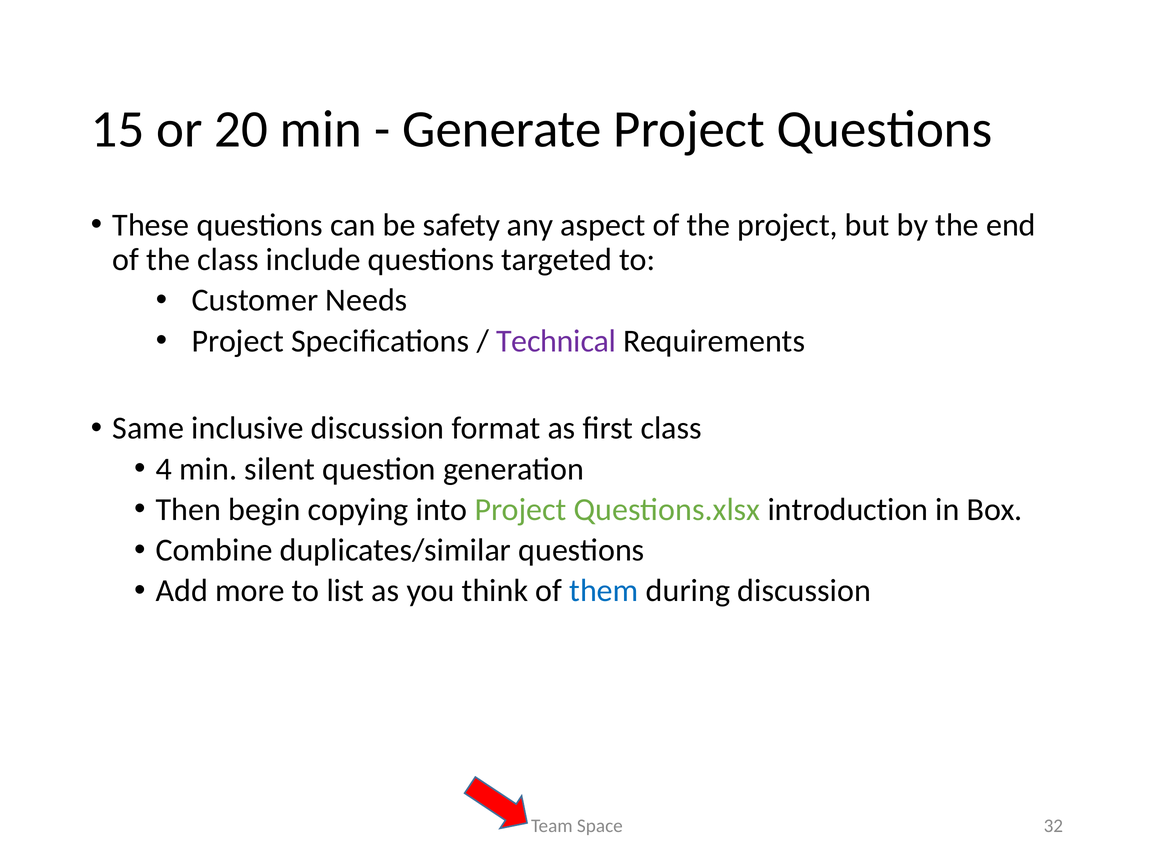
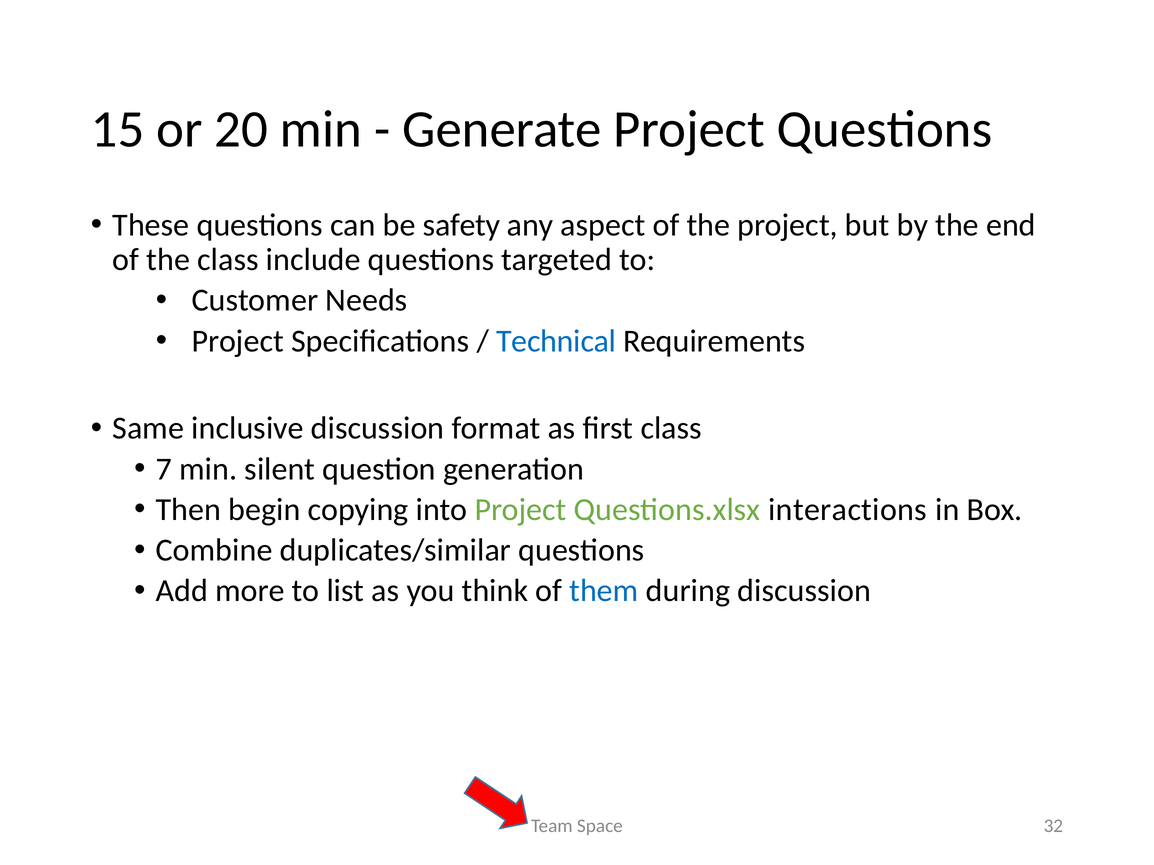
Technical colour: purple -> blue
4: 4 -> 7
introduction: introduction -> interactions
